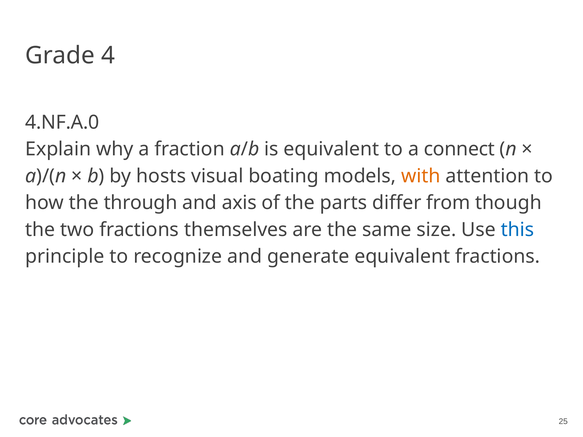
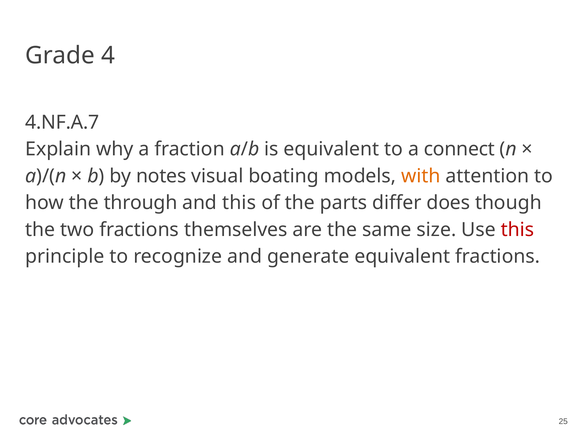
4.NF.A.0: 4.NF.A.0 -> 4.NF.A.7
hosts: hosts -> notes
and axis: axis -> this
from: from -> does
this at (517, 230) colour: blue -> red
